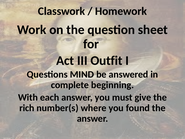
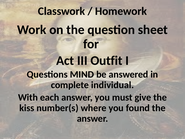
beginning: beginning -> individual
rich: rich -> kiss
